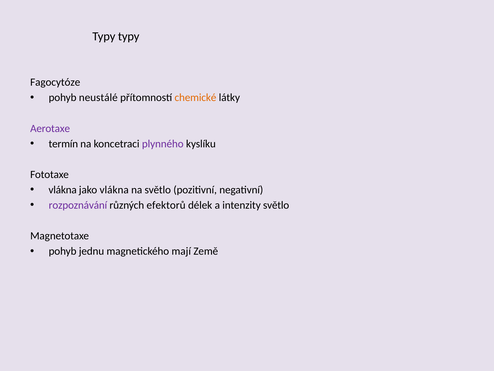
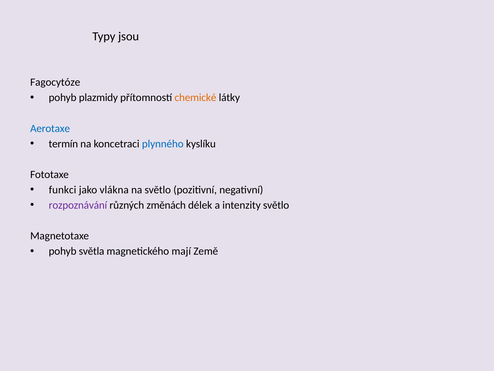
Typy typy: typy -> jsou
neustálé: neustálé -> plazmidy
Aerotaxe colour: purple -> blue
plynného colour: purple -> blue
vlákna at (63, 190): vlákna -> funkci
efektorů: efektorů -> změnách
jednu: jednu -> světla
